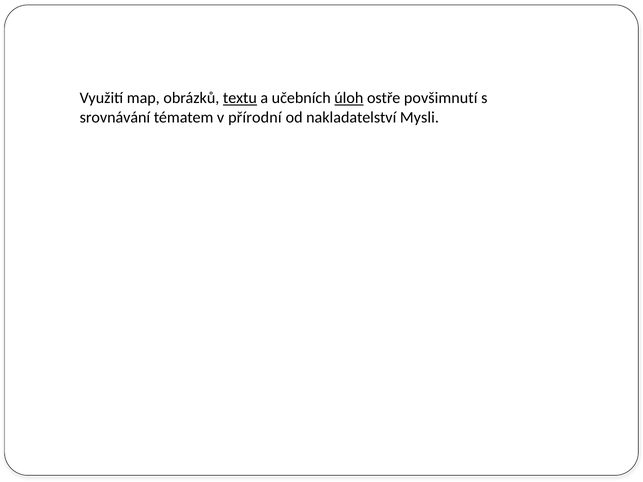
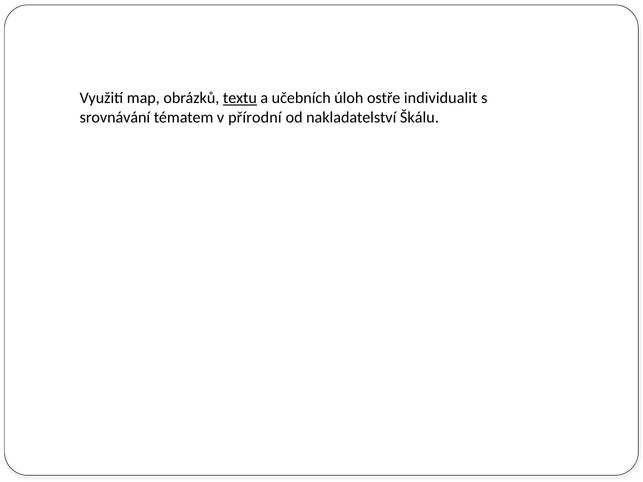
úloh underline: present -> none
povšimnutí: povšimnutí -> individualit
Mysli: Mysli -> Škálu
